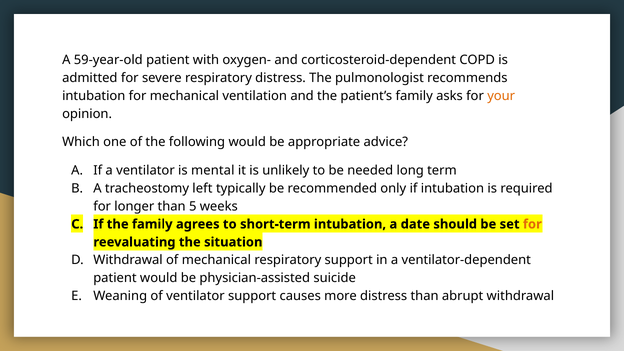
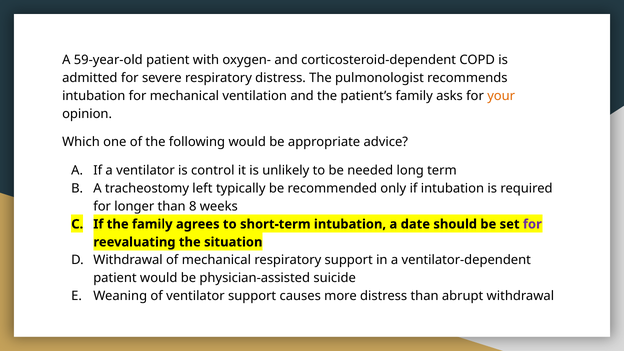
mental: mental -> control
5: 5 -> 8
for at (532, 224) colour: orange -> purple
